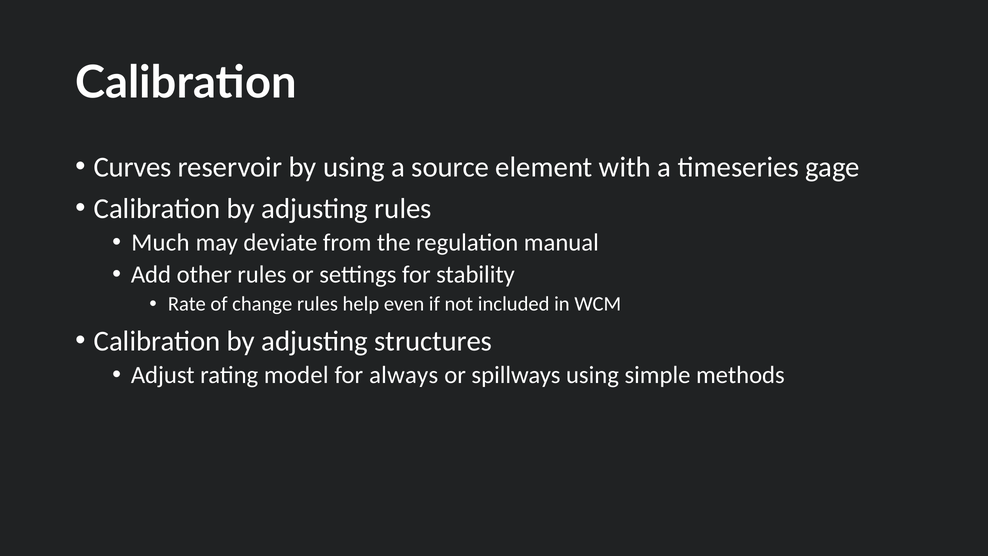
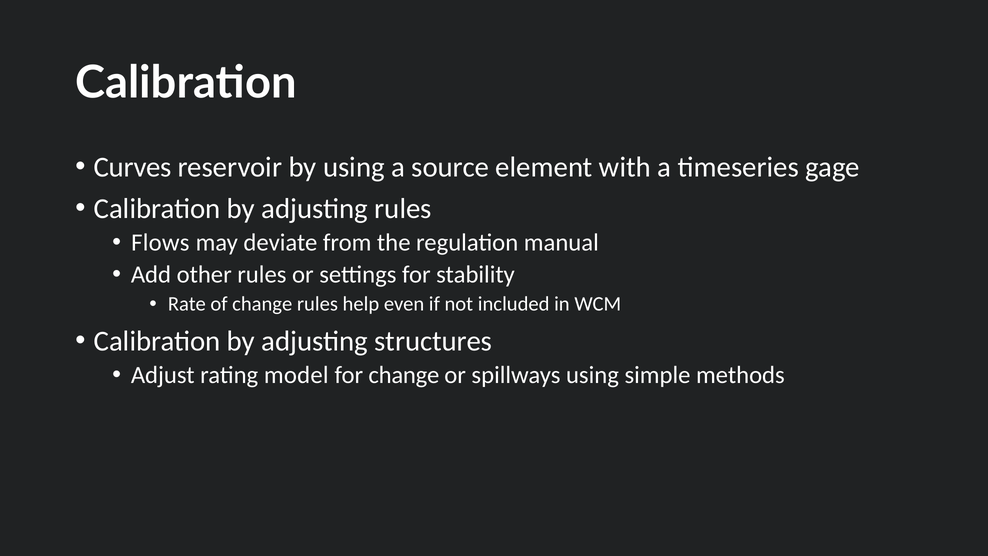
Much: Much -> Flows
for always: always -> change
